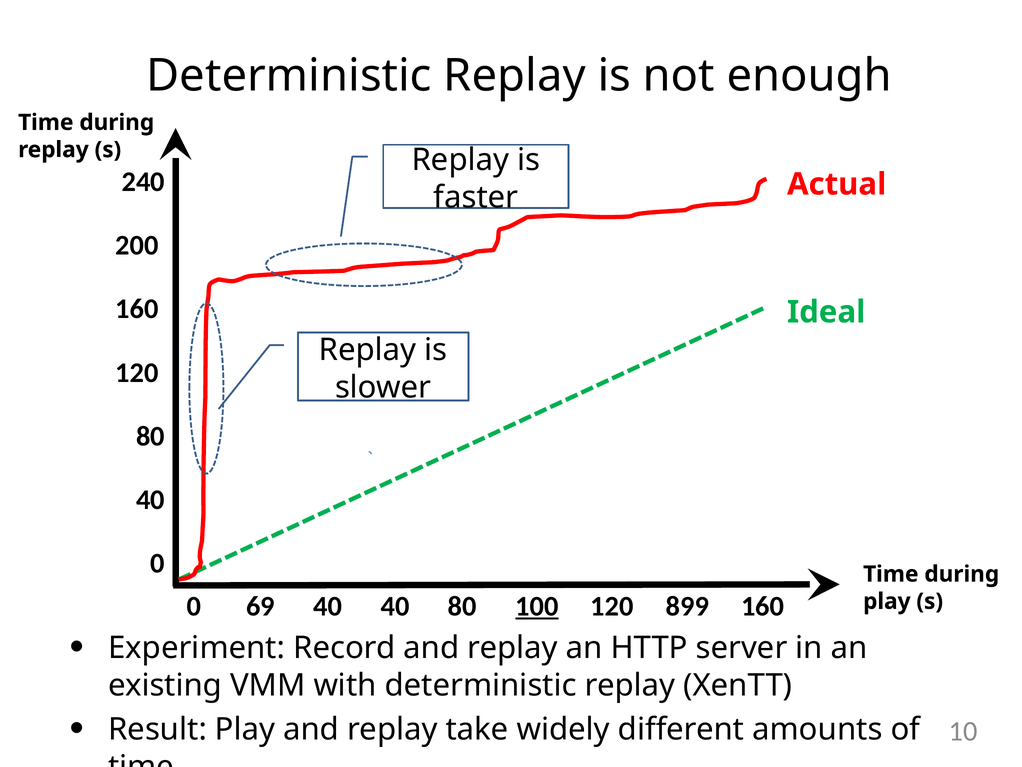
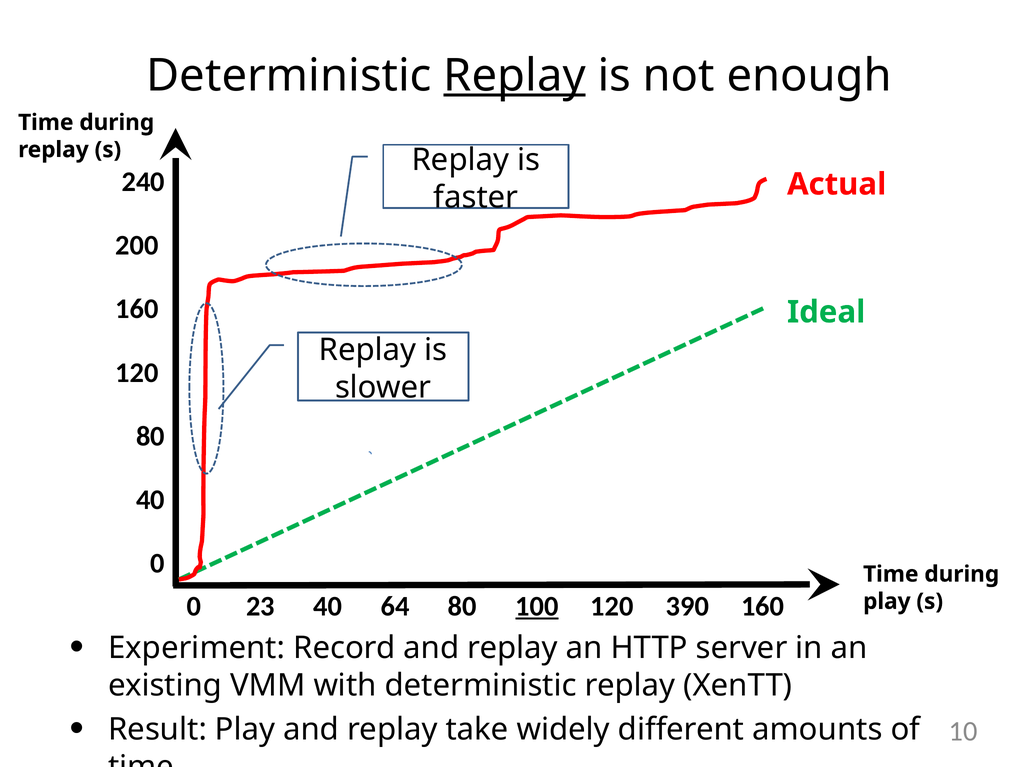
Replay at (515, 76) underline: none -> present
69: 69 -> 23
40 40: 40 -> 64
899: 899 -> 390
